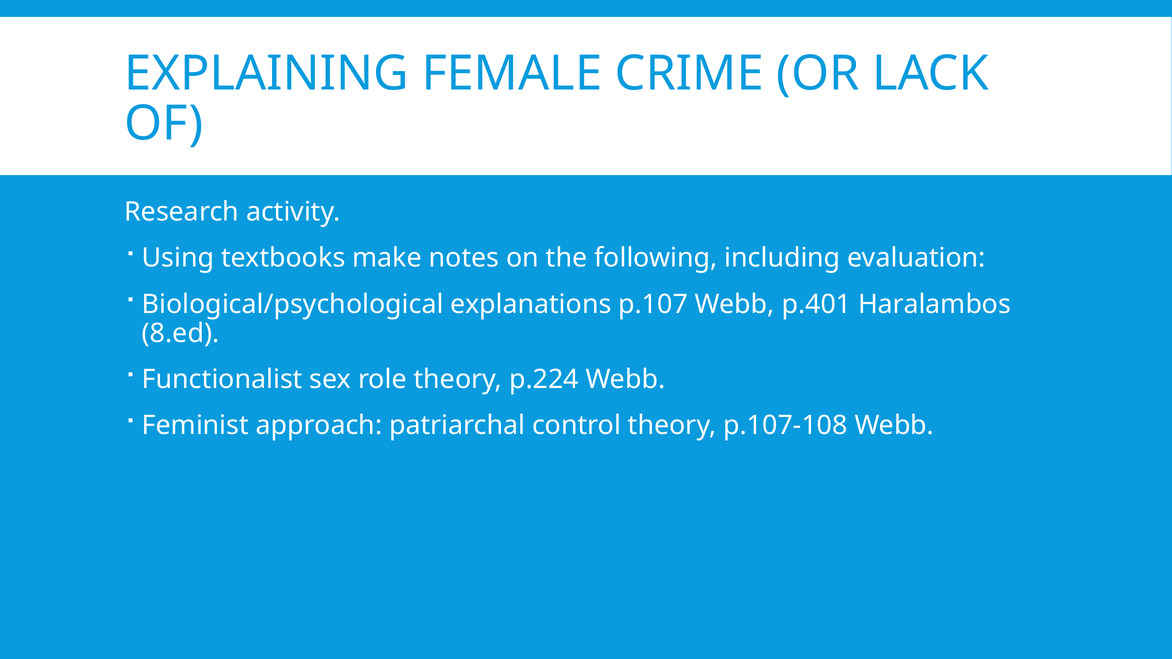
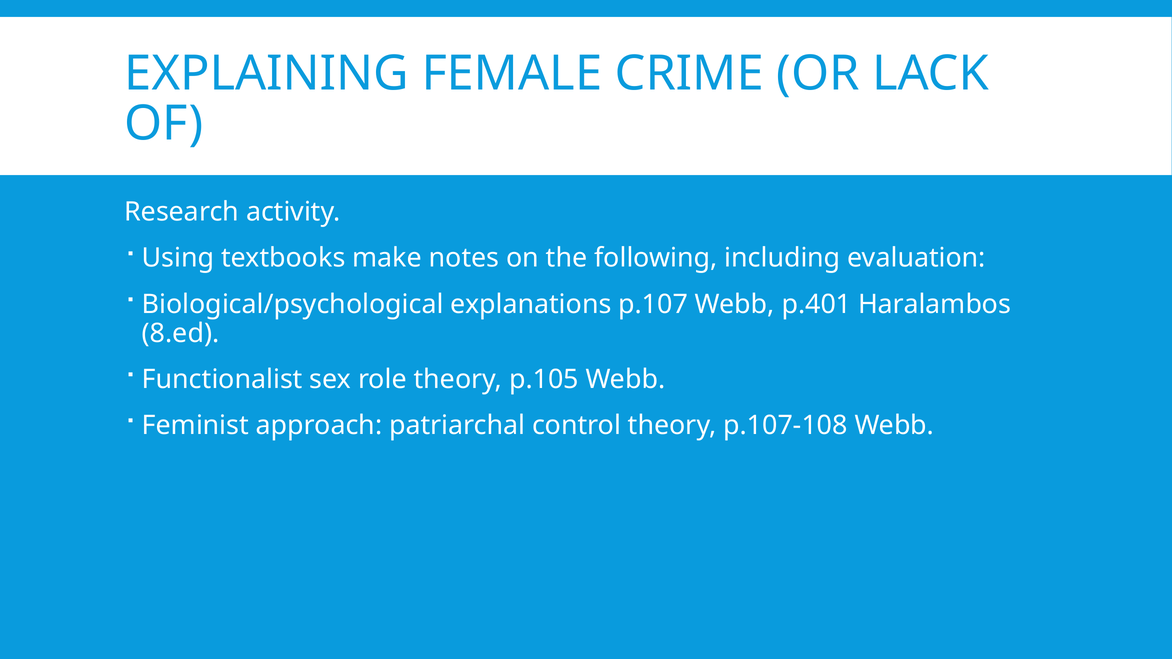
p.224: p.224 -> p.105
